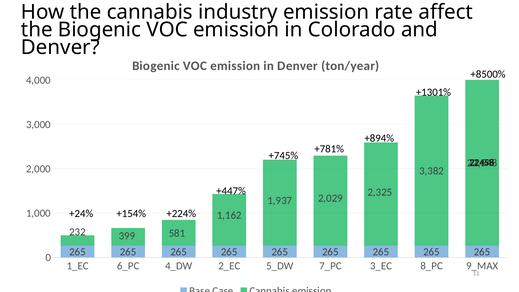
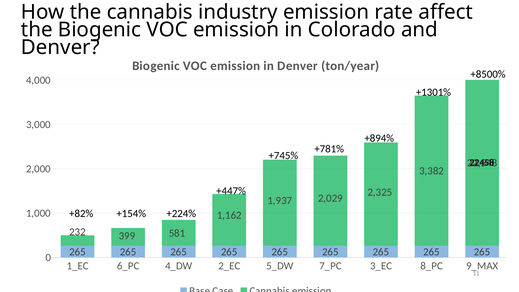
+24%: +24% -> +82%
